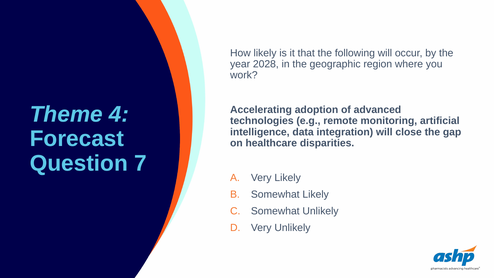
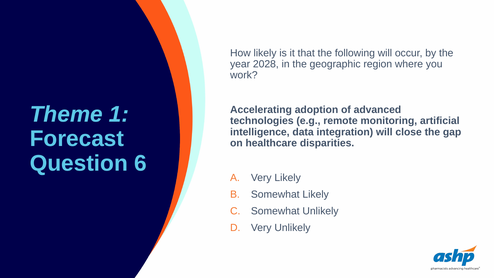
4: 4 -> 1
7: 7 -> 6
